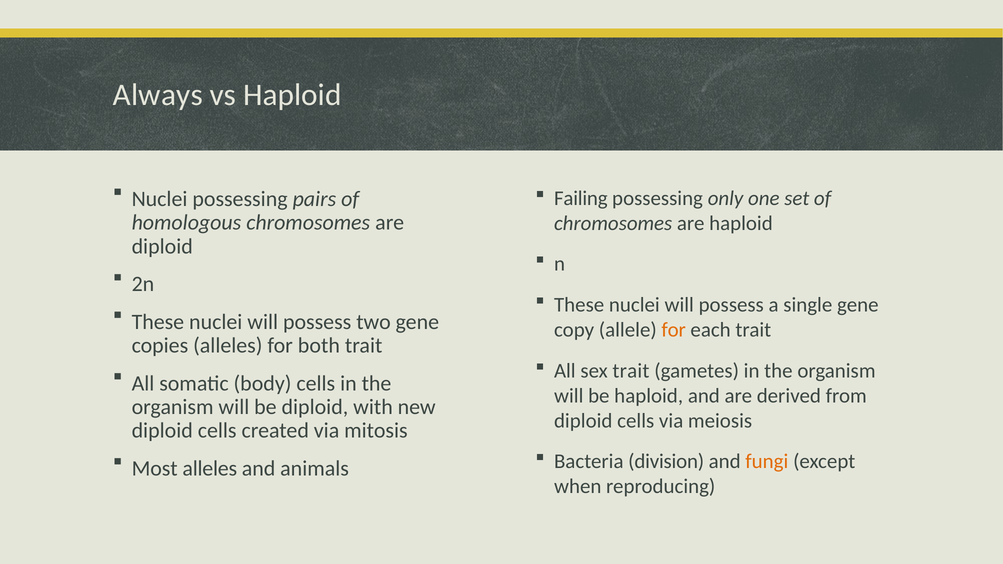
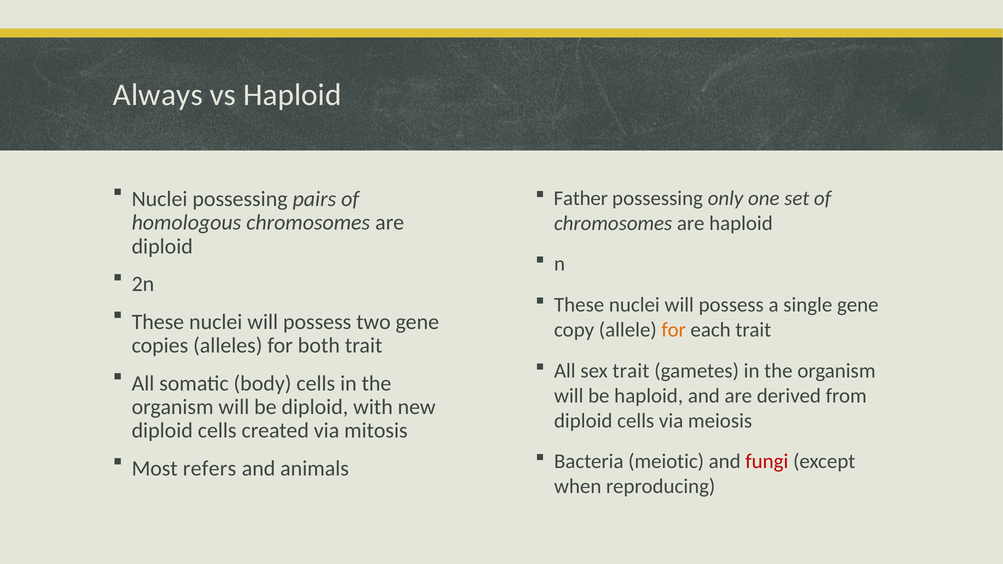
Failing: Failing -> Father
division: division -> meiotic
fungi colour: orange -> red
Most alleles: alleles -> refers
